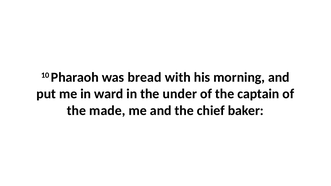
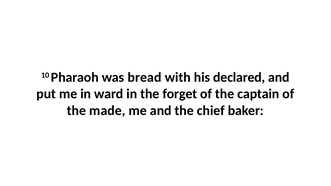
morning: morning -> declared
under: under -> forget
